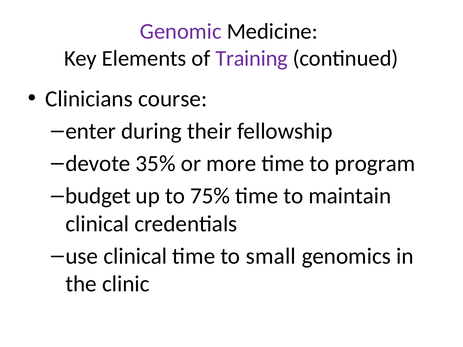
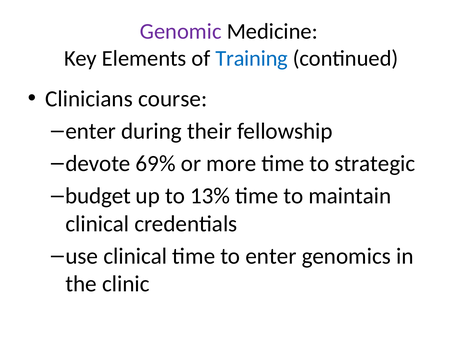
Training colour: purple -> blue
35%: 35% -> 69%
program: program -> strategic
75%: 75% -> 13%
to small: small -> enter
